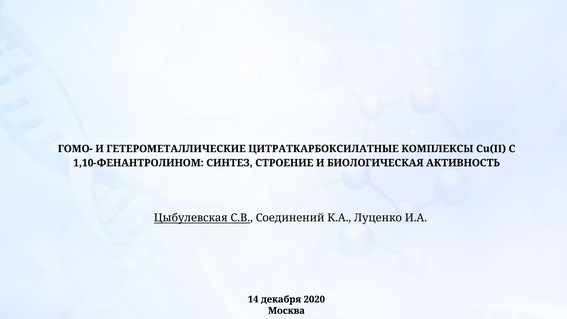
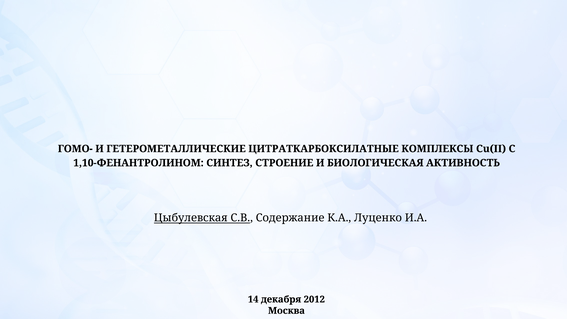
Соединений: Соединений -> Содержание
2020: 2020 -> 2012
